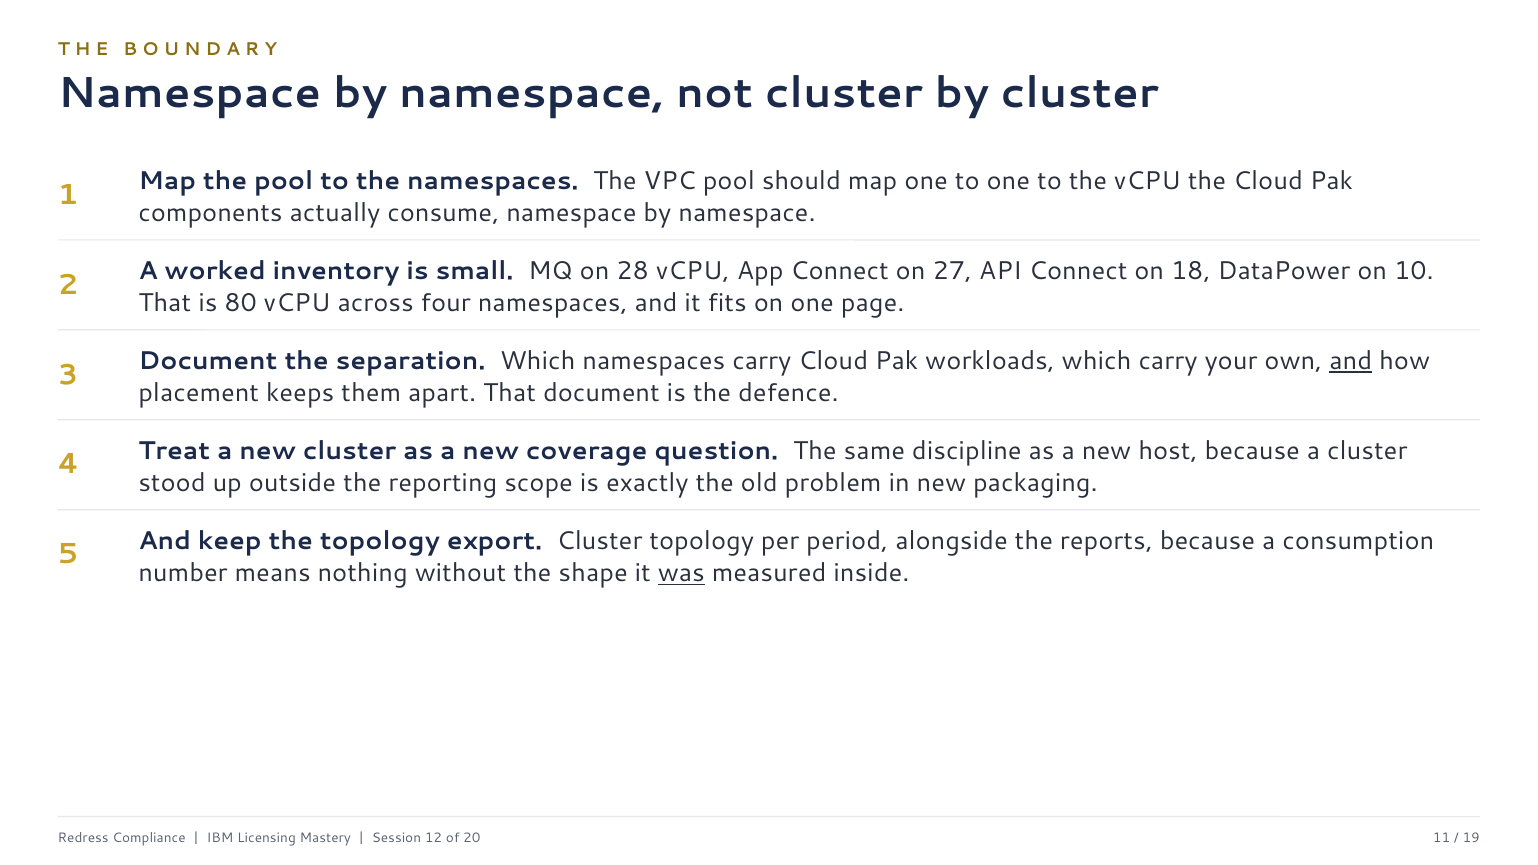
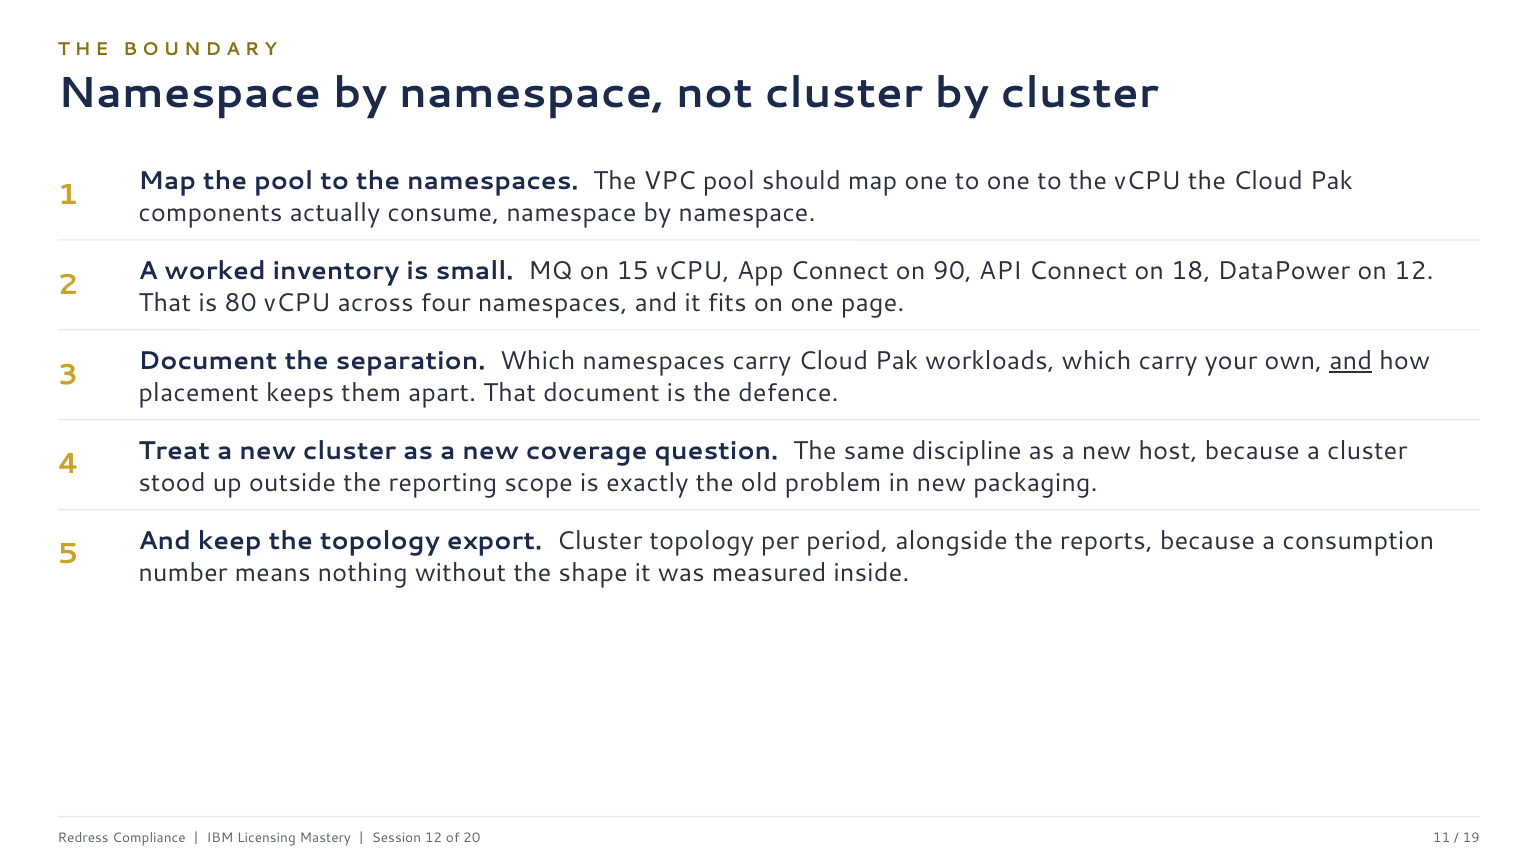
28: 28 -> 15
27: 27 -> 90
on 10: 10 -> 12
was underline: present -> none
